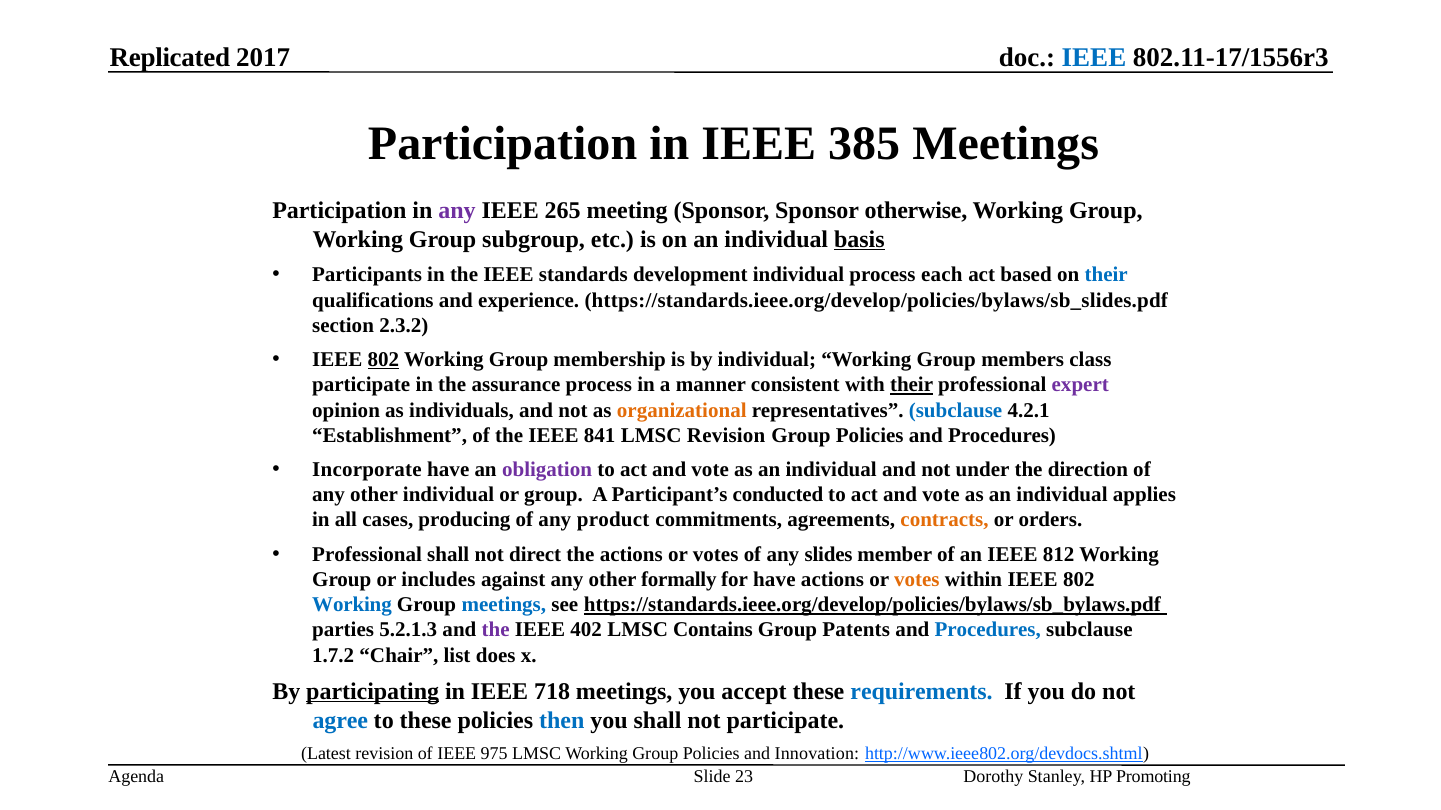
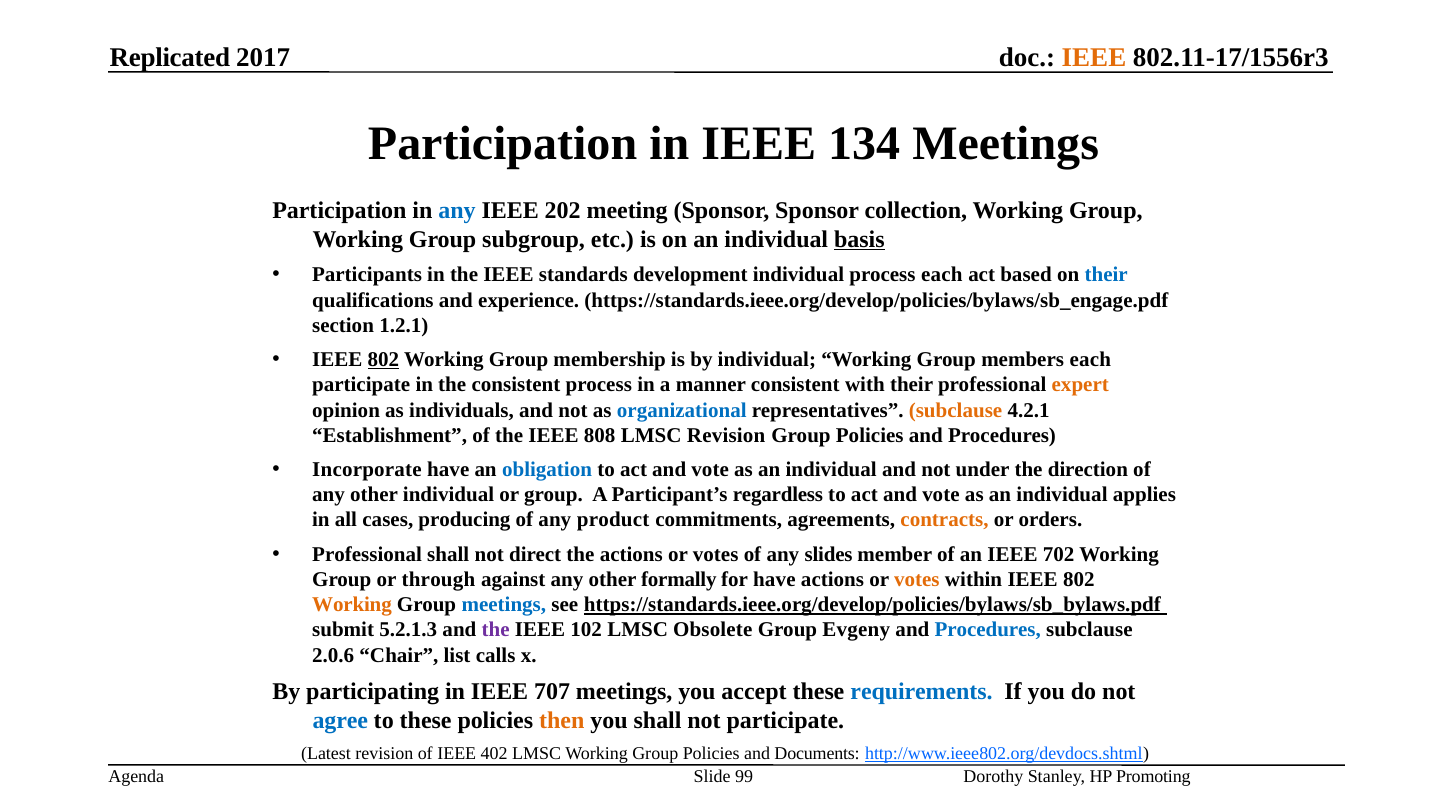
IEEE at (1094, 58) colour: blue -> orange
385: 385 -> 134
any at (457, 211) colour: purple -> blue
265: 265 -> 202
otherwise: otherwise -> collection
https://standards.ieee.org/develop/policies/bylaws/sb_slides.pdf: https://standards.ieee.org/develop/policies/bylaws/sb_slides.pdf -> https://standards.ieee.org/develop/policies/bylaws/sb_engage.pdf
2.3.2: 2.3.2 -> 1.2.1
members class: class -> each
the assurance: assurance -> consistent
their at (912, 385) underline: present -> none
expert colour: purple -> orange
organizational colour: orange -> blue
subclause at (956, 410) colour: blue -> orange
841: 841 -> 808
obligation colour: purple -> blue
conducted: conducted -> regardless
812: 812 -> 702
includes: includes -> through
Working at (352, 605) colour: blue -> orange
parties: parties -> submit
402: 402 -> 102
Contains: Contains -> Obsolete
Patents: Patents -> Evgeny
1.7.2: 1.7.2 -> 2.0.6
does: does -> calls
participating underline: present -> none
718: 718 -> 707
then colour: blue -> orange
975: 975 -> 402
Innovation: Innovation -> Documents
23: 23 -> 99
